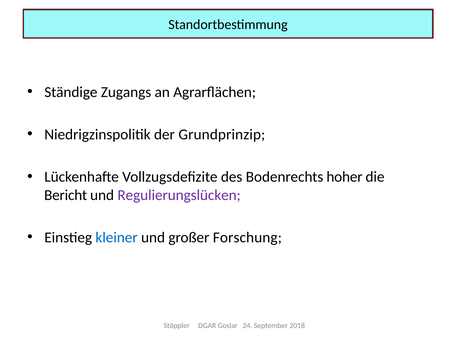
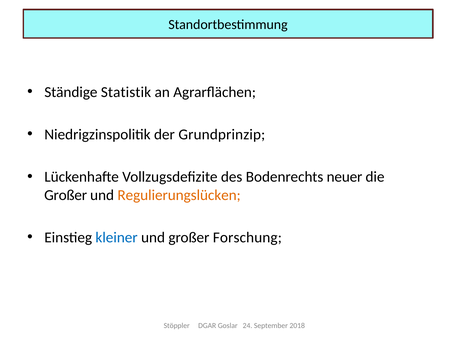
Zugangs: Zugangs -> Statistik
hoher: hoher -> neuer
Bericht at (66, 195): Bericht -> Großer
Regulierungslücken colour: purple -> orange
